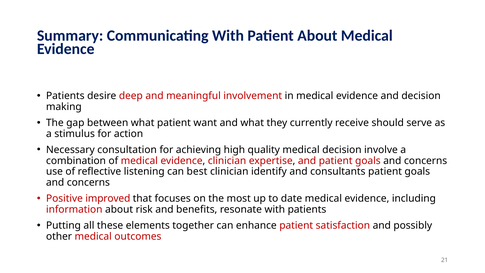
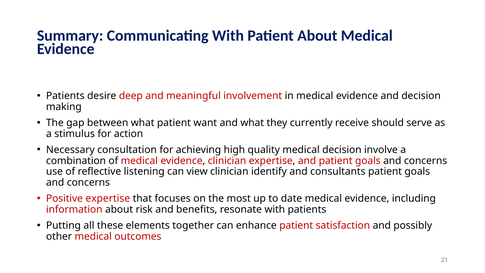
best: best -> view
Positive improved: improved -> expertise
